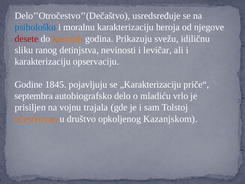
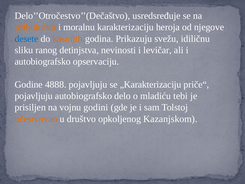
psihološku colour: blue -> orange
desete colour: red -> blue
karakterizaciju at (43, 62): karakterizaciju -> autobiografsko
1845: 1845 -> 4888
septembra at (34, 96): septembra -> pojavljuju
vrlo: vrlo -> tebi
trajala: trajala -> godini
